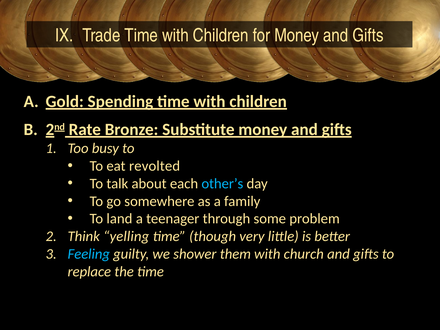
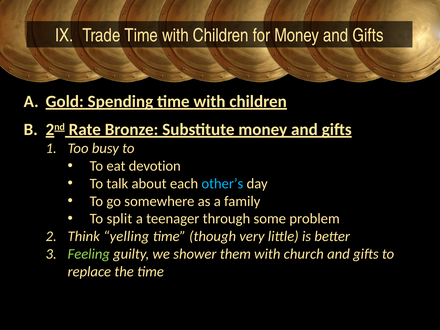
revolted: revolted -> devotion
land: land -> split
Feeling colour: light blue -> light green
